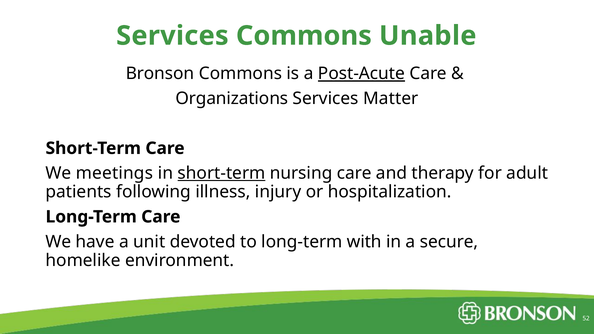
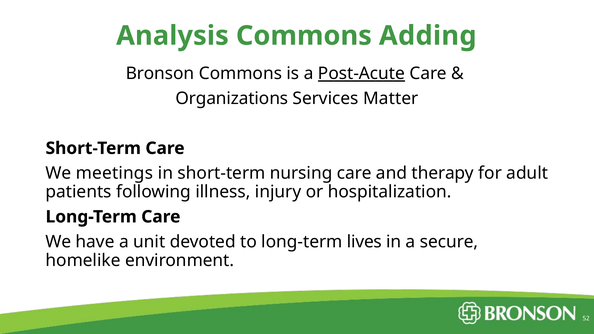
Services at (172, 36): Services -> Analysis
Unable: Unable -> Adding
short-term at (222, 173) underline: present -> none
with: with -> lives
